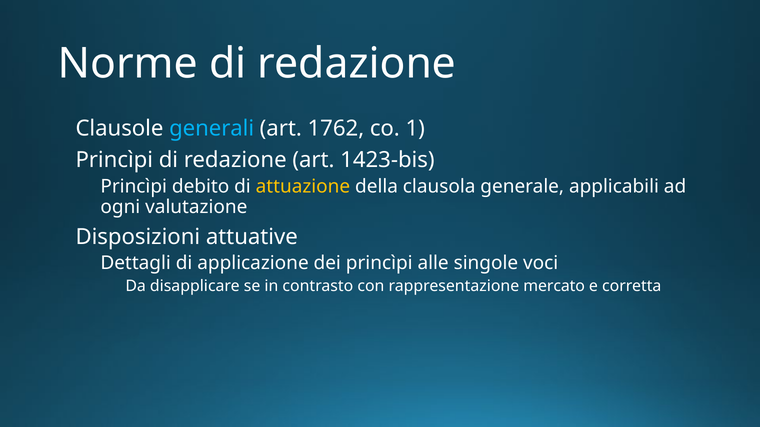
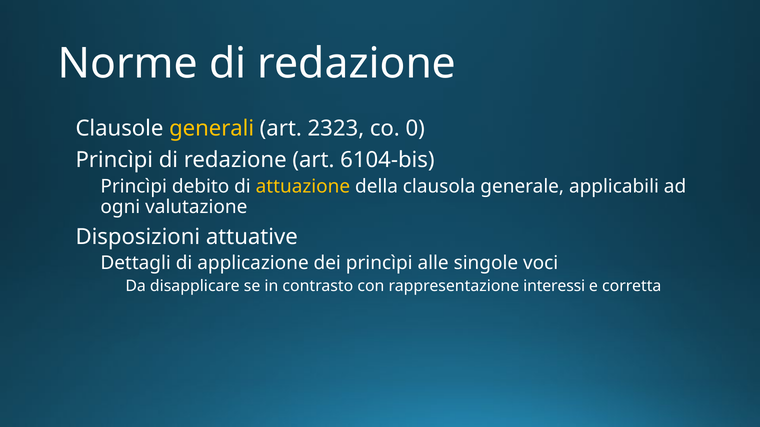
generali colour: light blue -> yellow
1762: 1762 -> 2323
1: 1 -> 0
1423-bis: 1423-bis -> 6104-bis
mercato: mercato -> interessi
